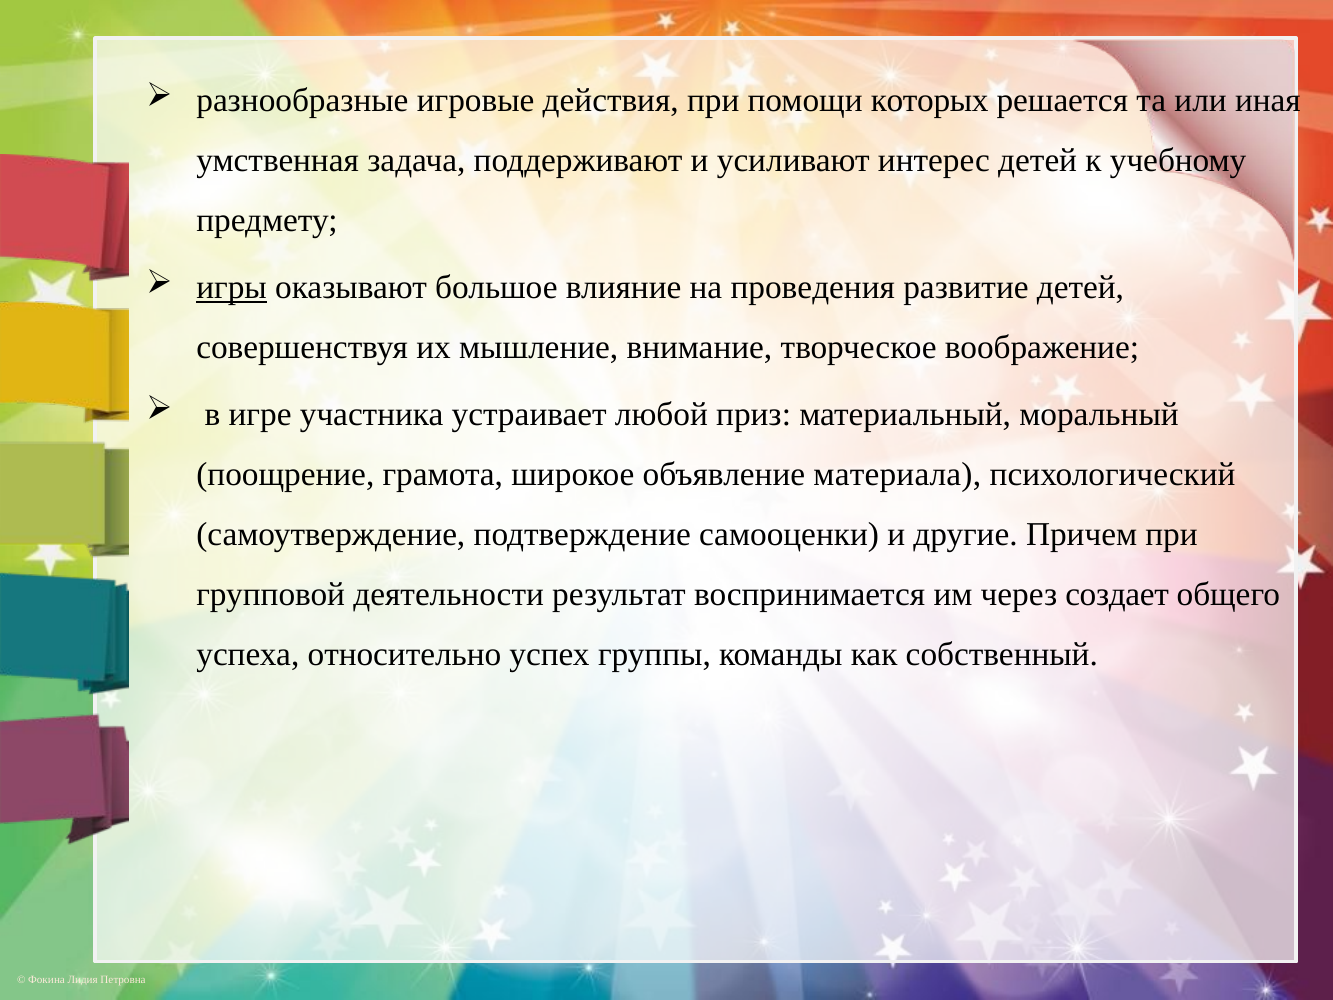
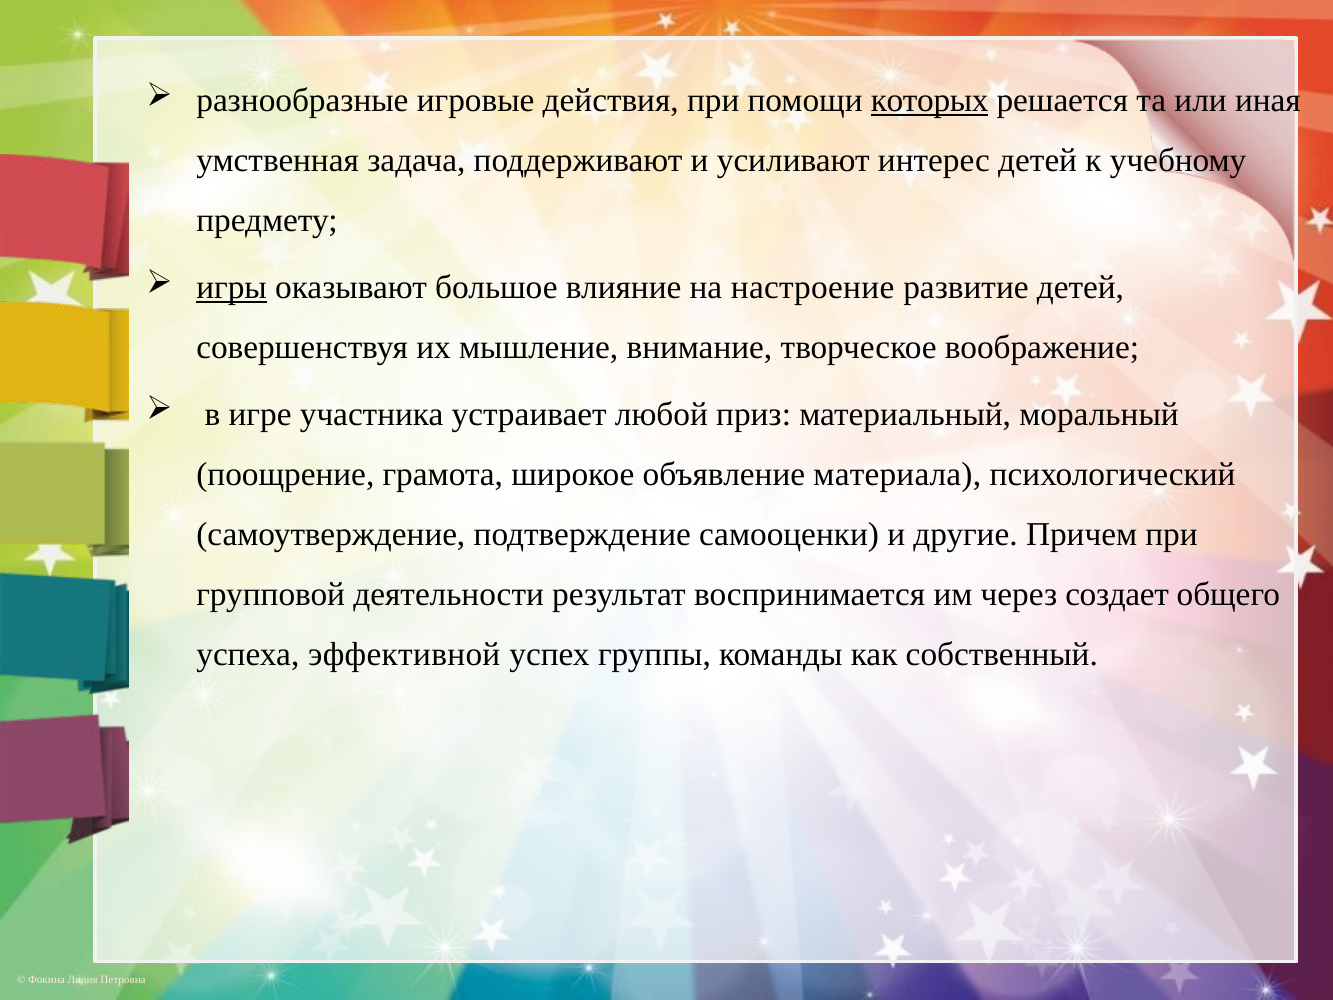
которых underline: none -> present
проведения: проведения -> настроение
относительно: относительно -> эффективной
